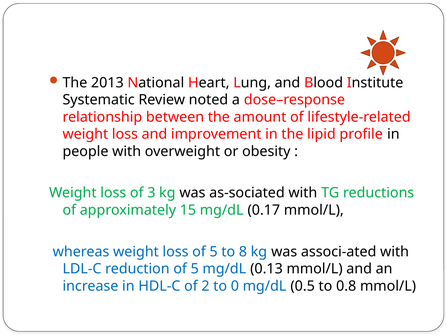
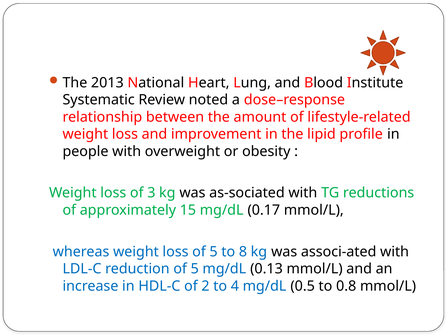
0: 0 -> 4
